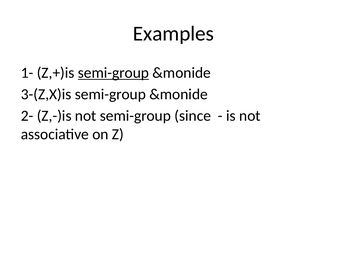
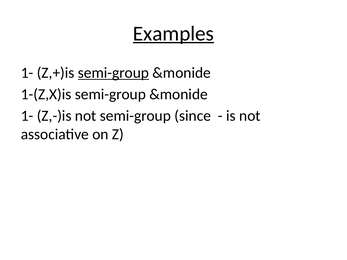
Examples underline: none -> present
3-(Z,X)is: 3-(Z,X)is -> 1-(Z,X)is
2- at (27, 116): 2- -> 1-
